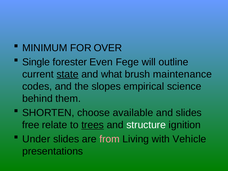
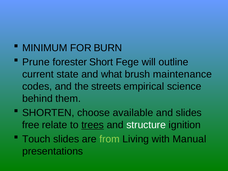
OVER: OVER -> BURN
Single: Single -> Prune
Even: Even -> Short
state underline: present -> none
slopes: slopes -> streets
Under: Under -> Touch
from colour: pink -> light green
Vehicle: Vehicle -> Manual
